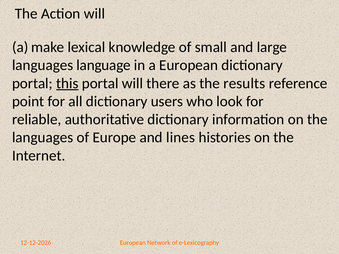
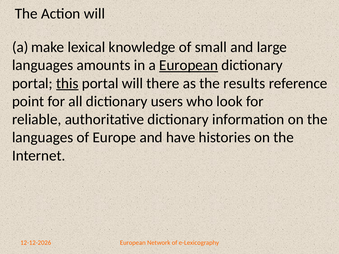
language: language -> amounts
European at (189, 65) underline: none -> present
lines: lines -> have
